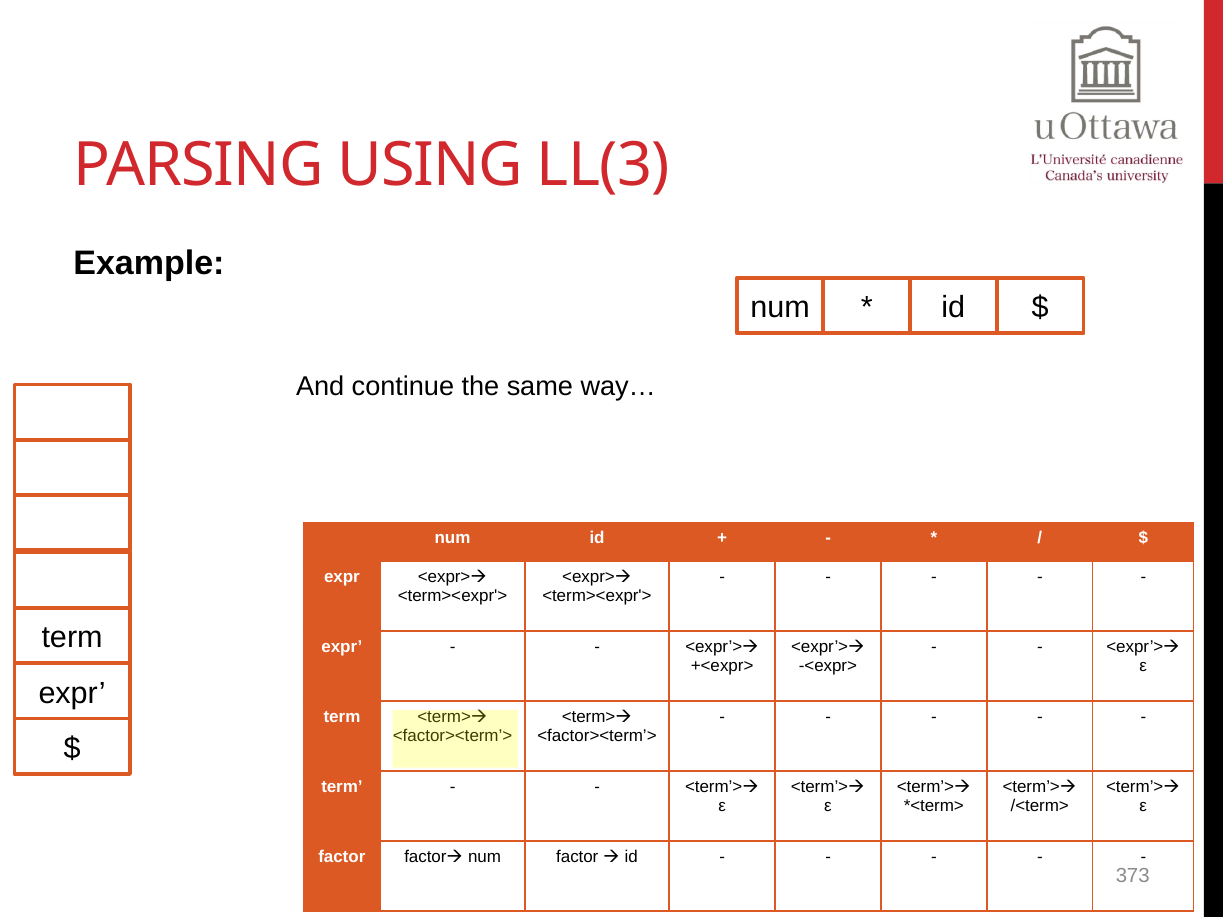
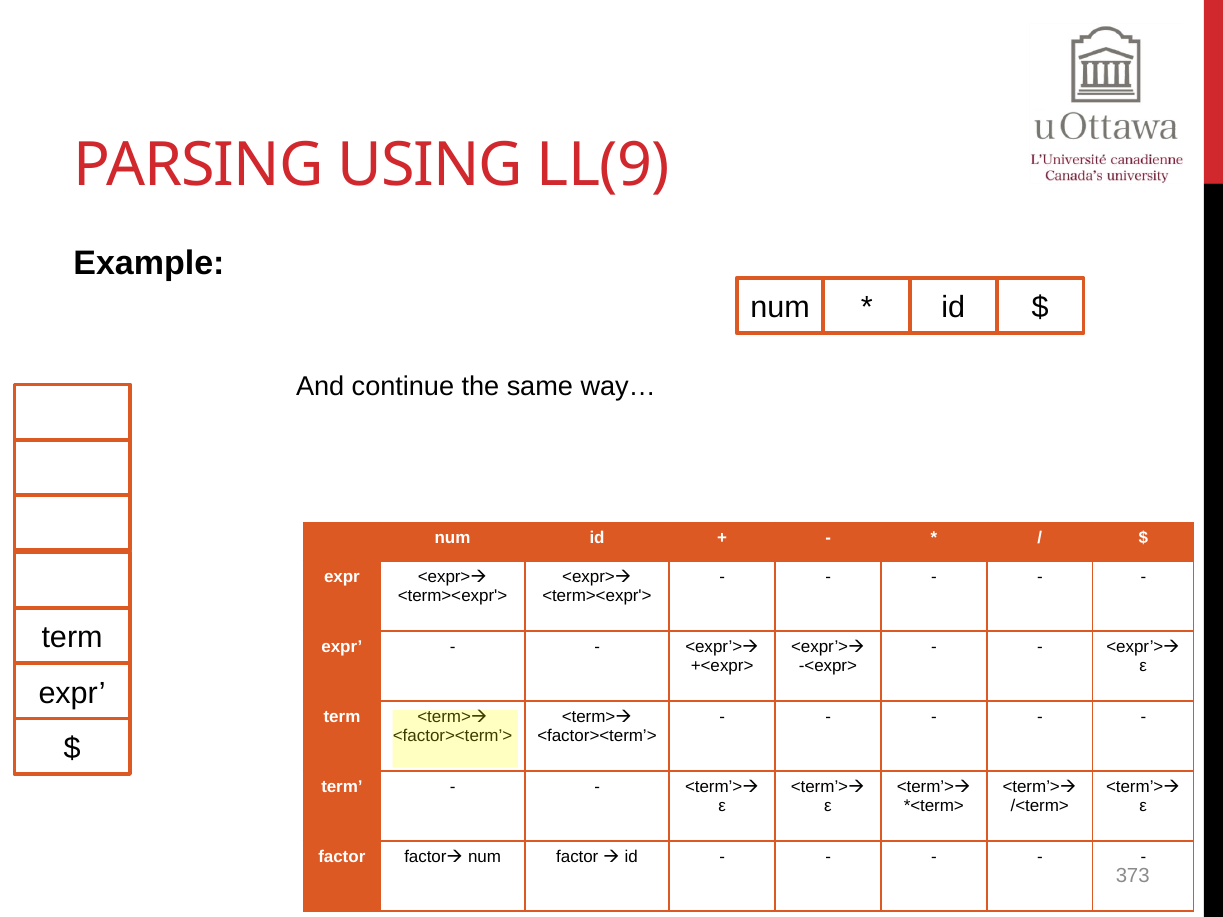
LL(3: LL(3 -> LL(9
